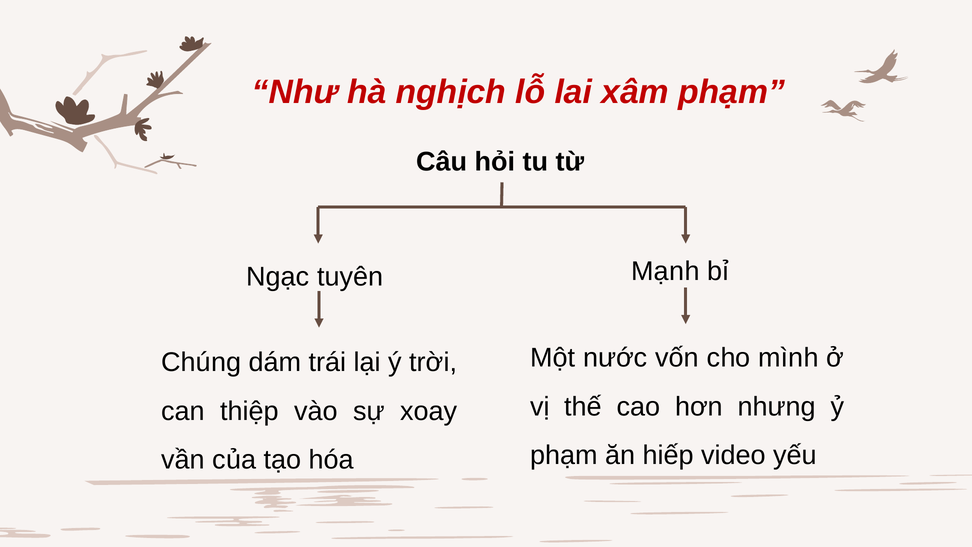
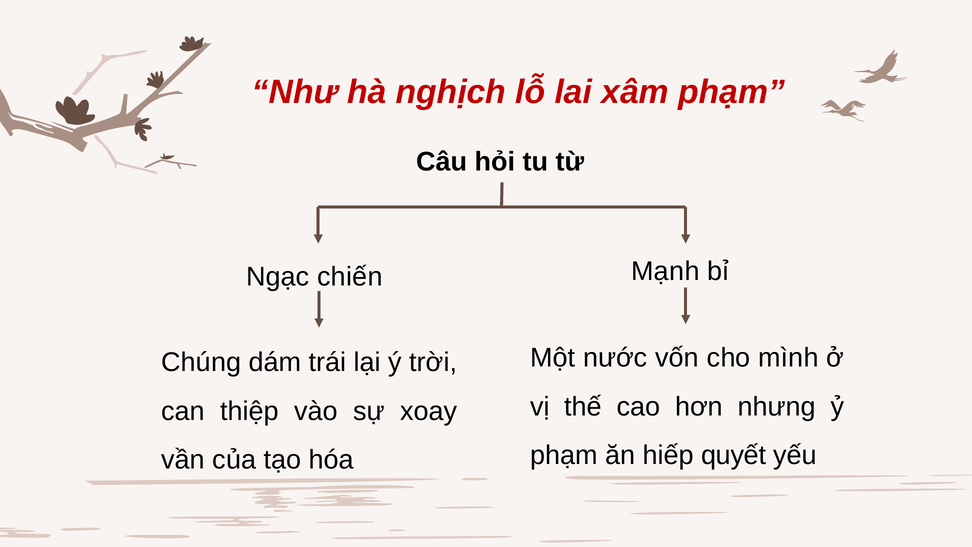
tuyên: tuyên -> chiến
video: video -> quyết
